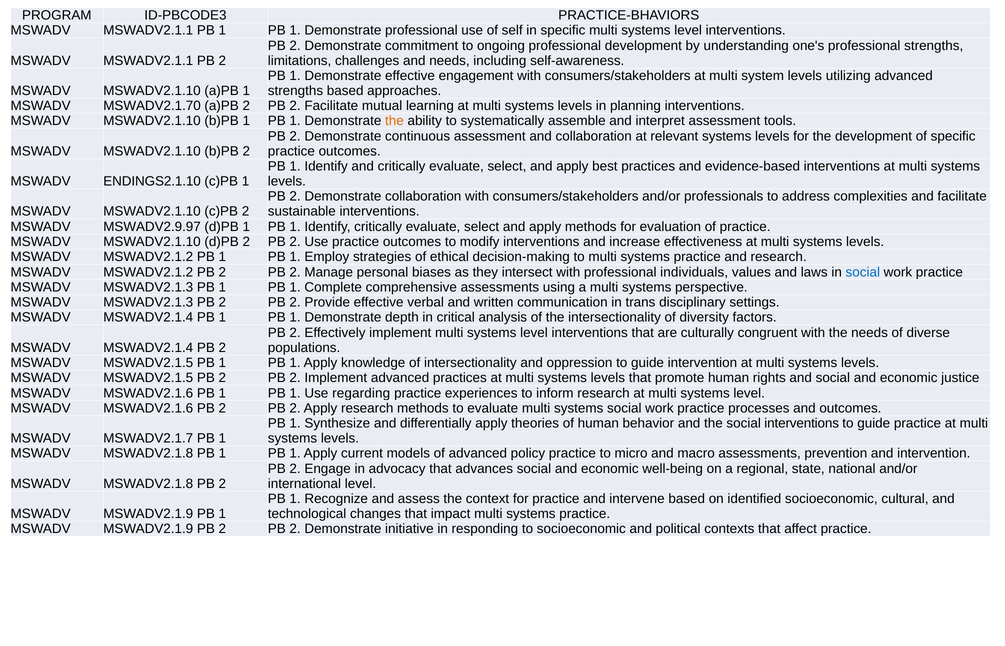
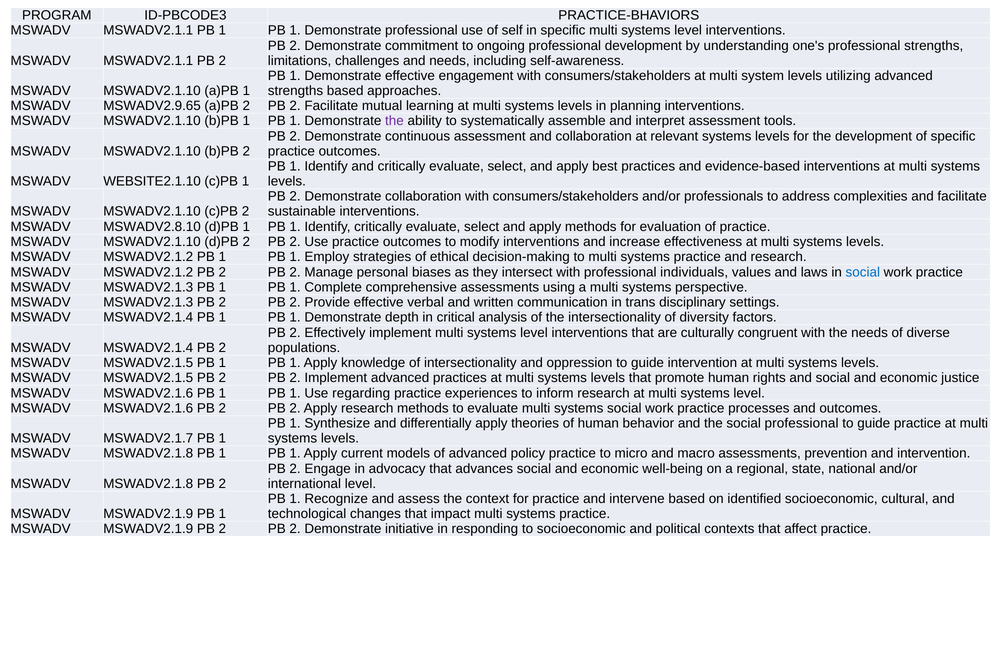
MSWADV2.1.70: MSWADV2.1.70 -> MSWADV2.9.65
the at (394, 121) colour: orange -> purple
ENDINGS2.1.10: ENDINGS2.1.10 -> WEBSITE2.1.10
MSWADV2.9.97: MSWADV2.9.97 -> MSWADV2.8.10
social interventions: interventions -> professional
